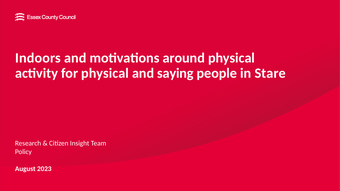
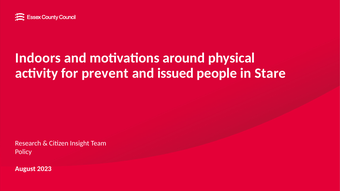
for physical: physical -> prevent
saying: saying -> issued
